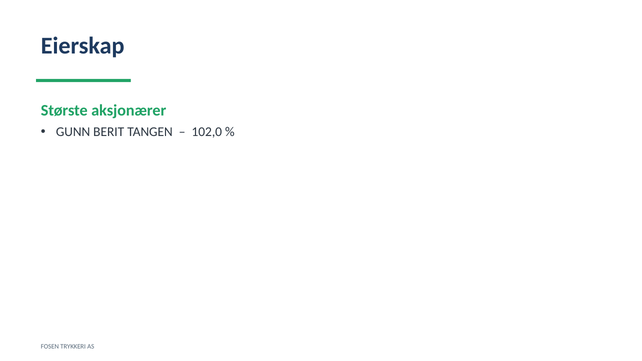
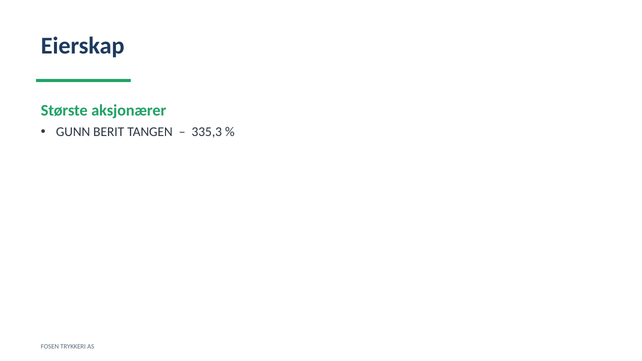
102,0: 102,0 -> 335,3
